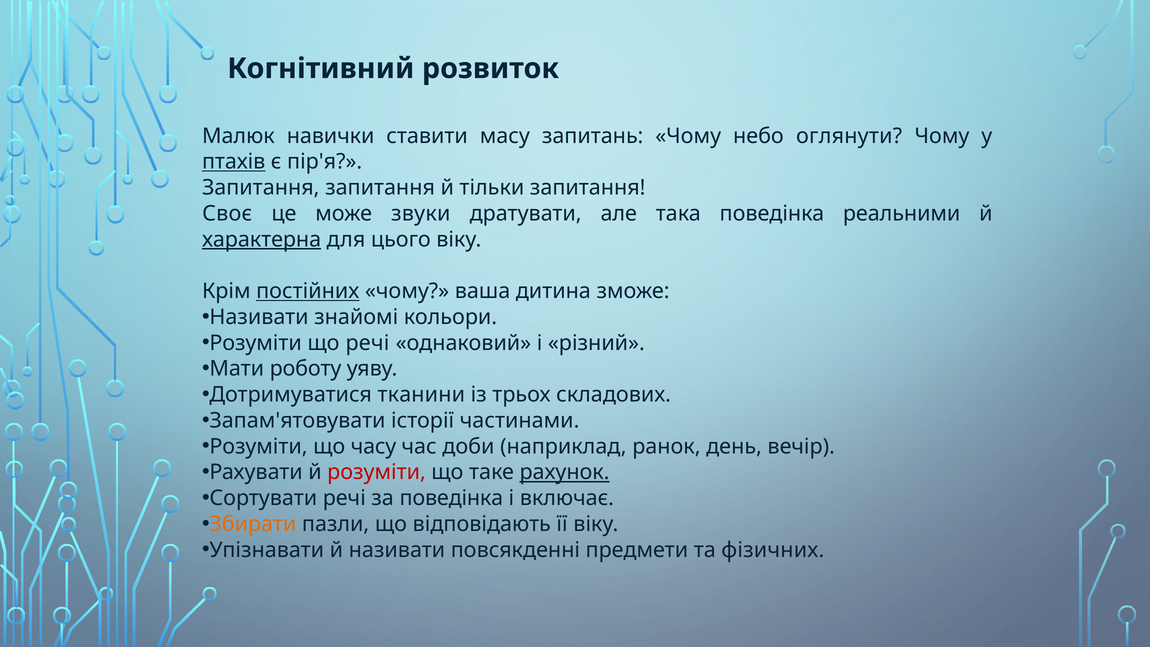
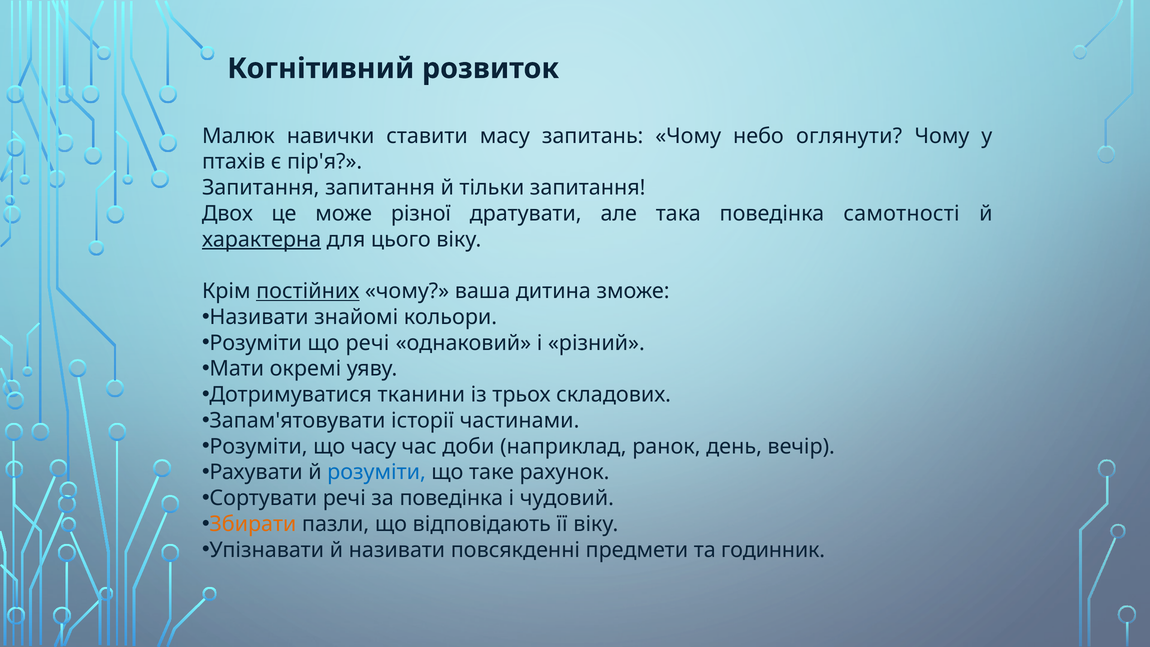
птахів underline: present -> none
Своє: Своє -> Двох
звуки: звуки -> різної
реальними: реальними -> самотності
роботу: роботу -> окремі
розуміти at (377, 472) colour: red -> blue
рахунок underline: present -> none
включає: включає -> чудовий
фізичних: фізичних -> годинник
